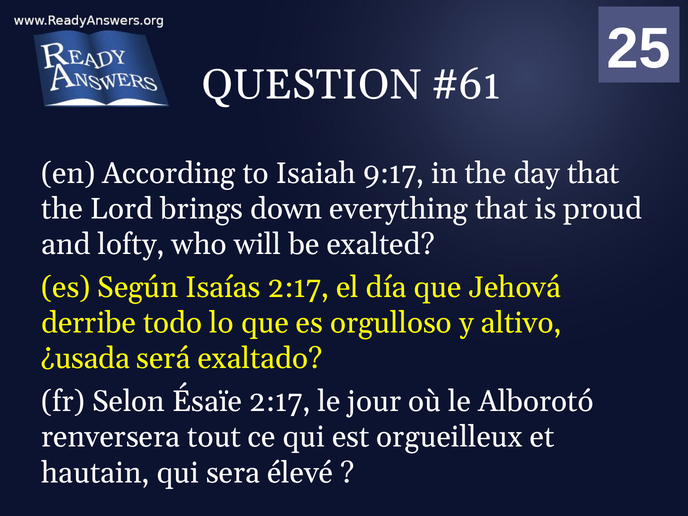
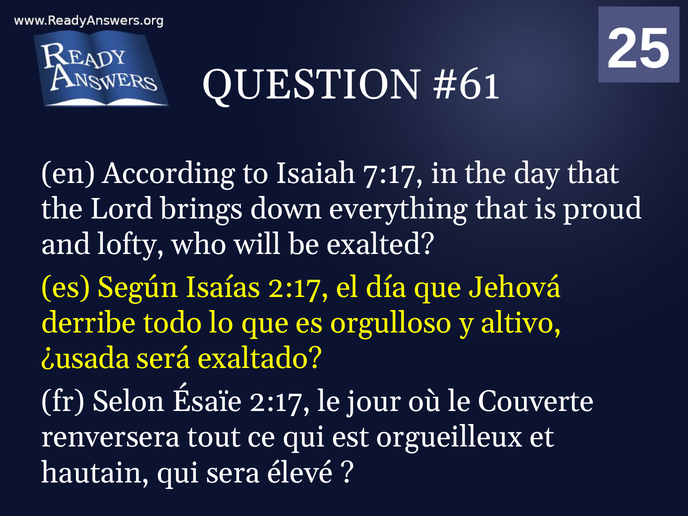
9:17: 9:17 -> 7:17
Alborotó: Alborotó -> Couverte
